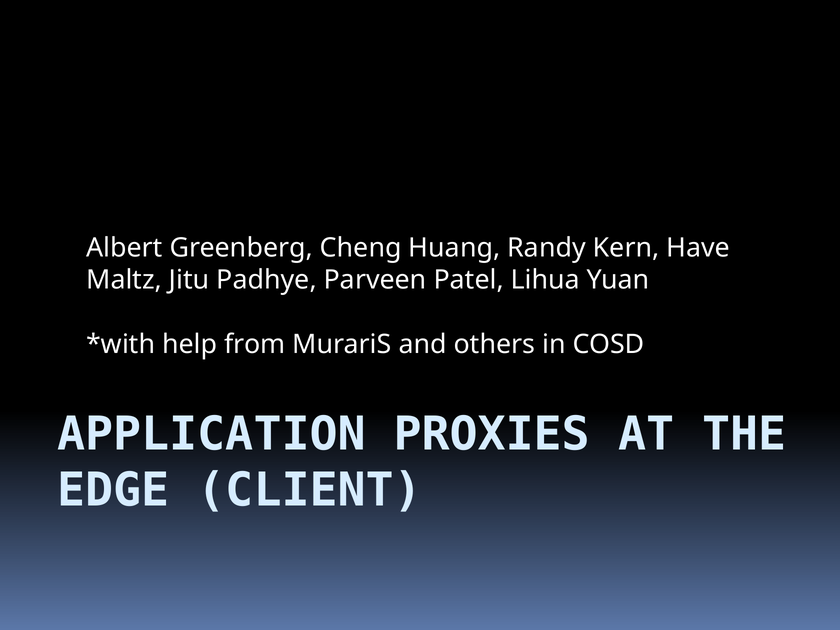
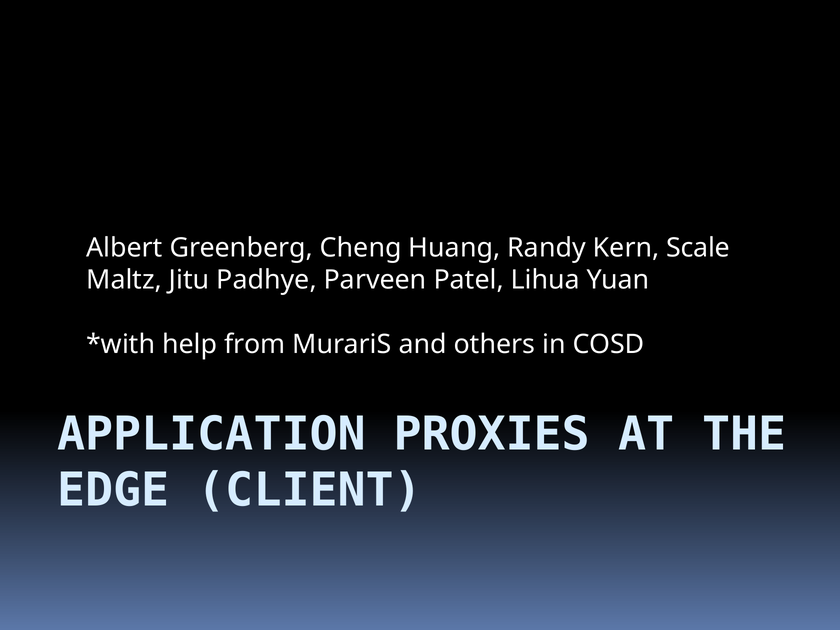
Have: Have -> Scale
